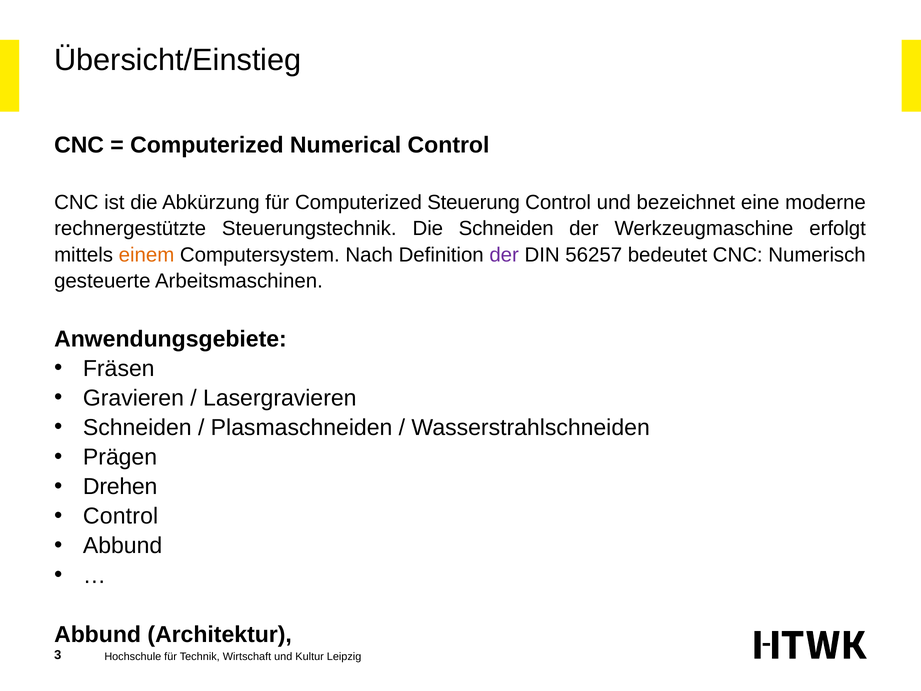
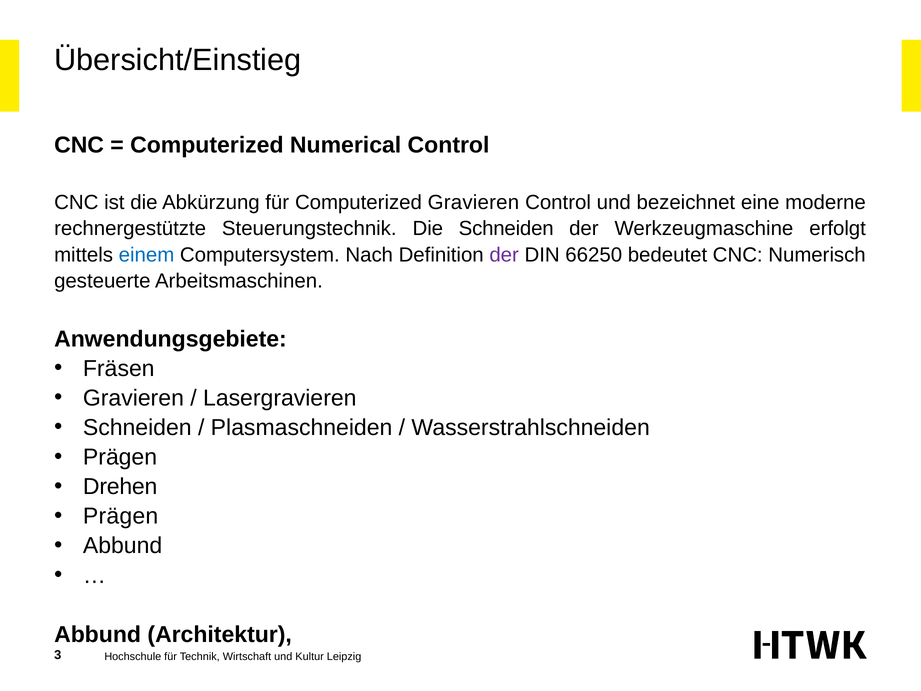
Computerized Steuerung: Steuerung -> Gravieren
einem colour: orange -> blue
56257: 56257 -> 66250
Control at (121, 516): Control -> Prägen
